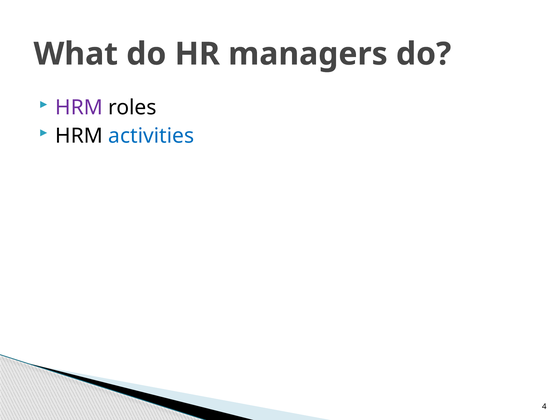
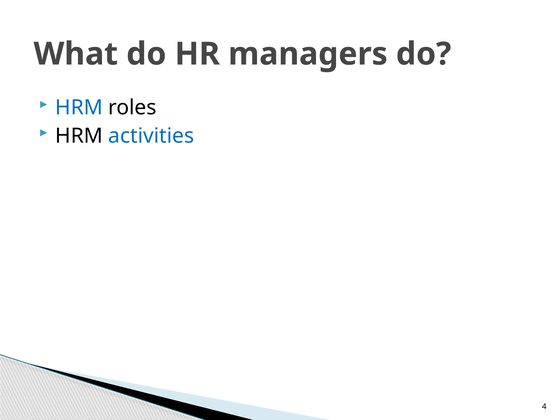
HRM at (79, 108) colour: purple -> blue
